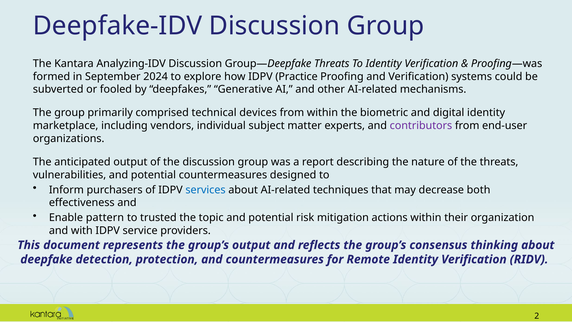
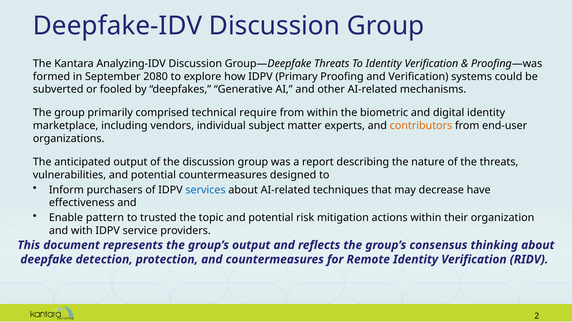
2024: 2024 -> 2080
Practice: Practice -> Primary
devices: devices -> require
contributors colour: purple -> orange
both: both -> have
